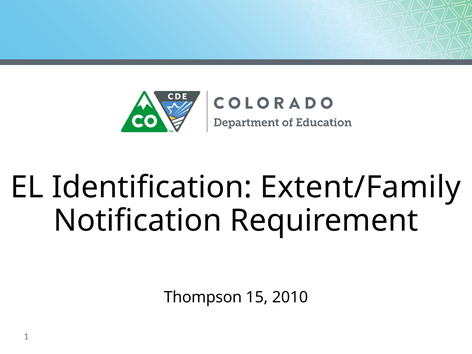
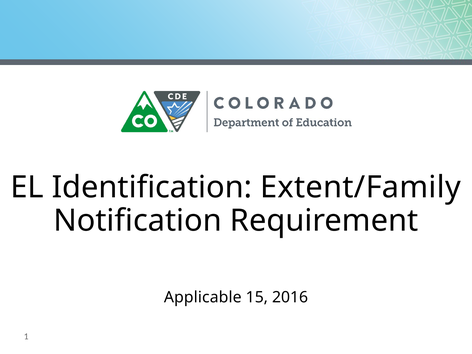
Thompson: Thompson -> Applicable
2010: 2010 -> 2016
